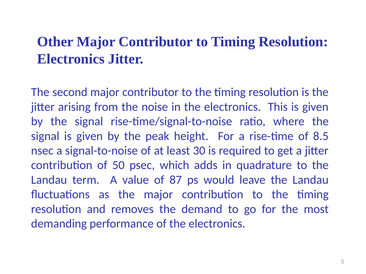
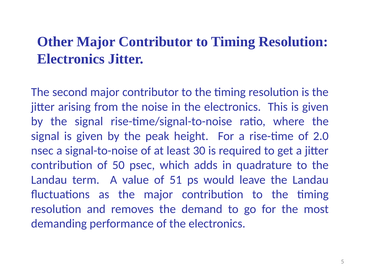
8.5: 8.5 -> 2.0
87: 87 -> 51
